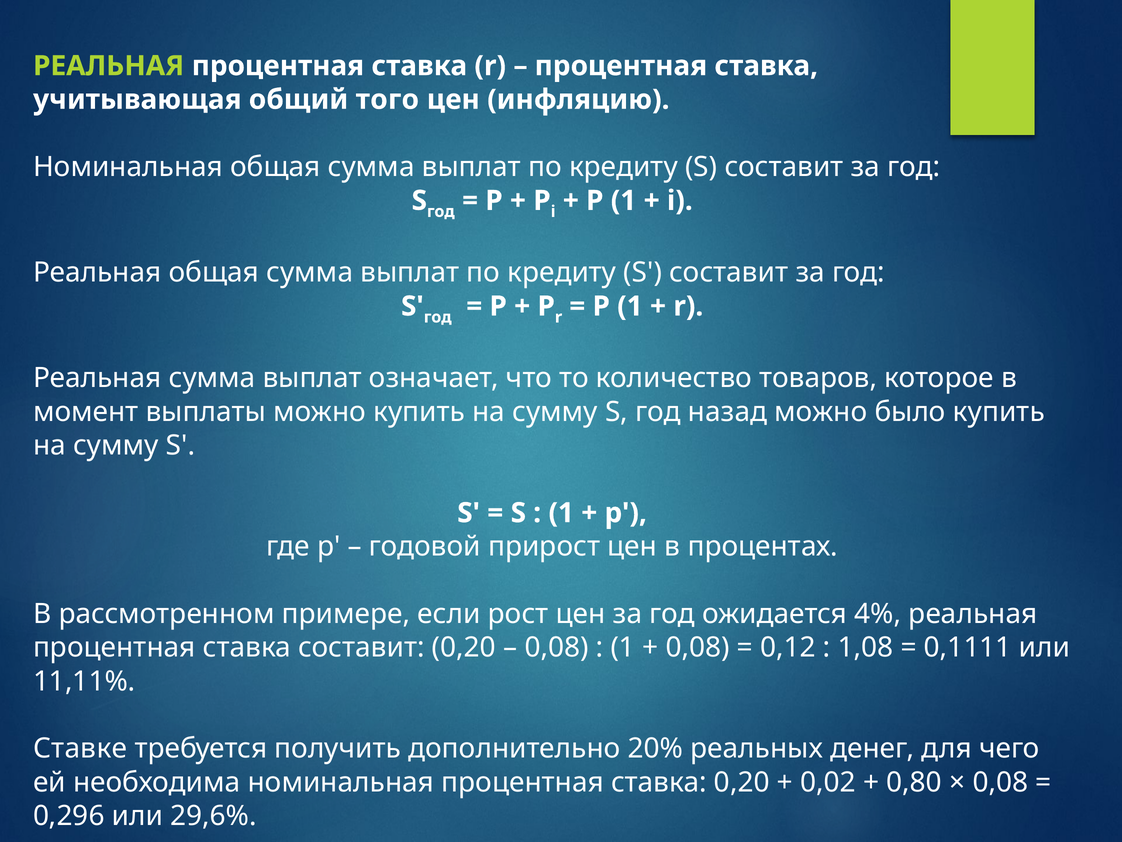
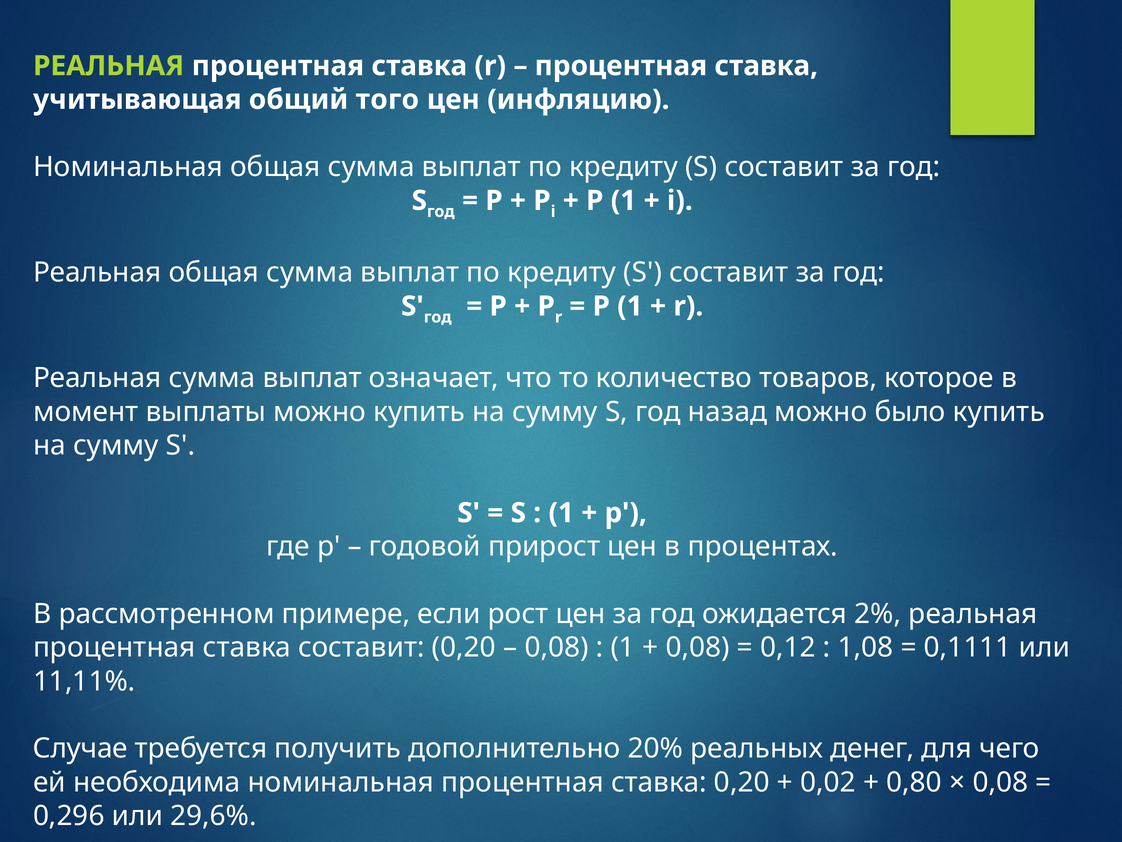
4%: 4% -> 2%
Ставке: Ставке -> Случае
